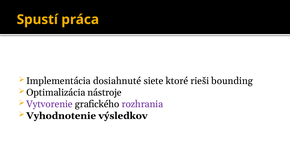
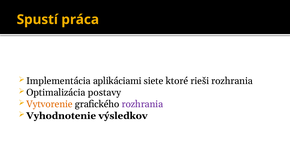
dosiahnuté: dosiahnuté -> aplikáciami
rieši bounding: bounding -> rozhrania
nástroje: nástroje -> postavy
Vytvorenie colour: purple -> orange
